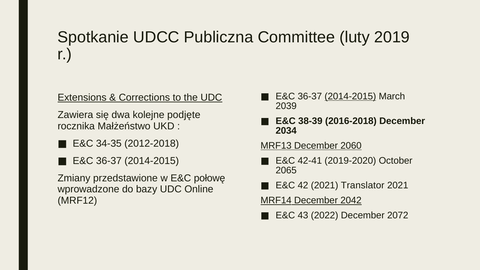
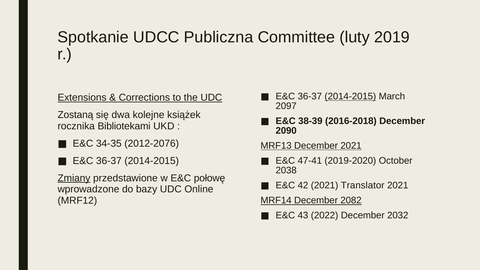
2039: 2039 -> 2097
Zawiera: Zawiera -> Zostaną
podjęte: podjęte -> książek
Małżeństwo: Małżeństwo -> Bibliotekami
2034: 2034 -> 2090
2012-2018: 2012-2018 -> 2012-2076
December 2060: 2060 -> 2021
42-41: 42-41 -> 47-41
2065: 2065 -> 2038
Zmiany underline: none -> present
2042: 2042 -> 2082
2072: 2072 -> 2032
